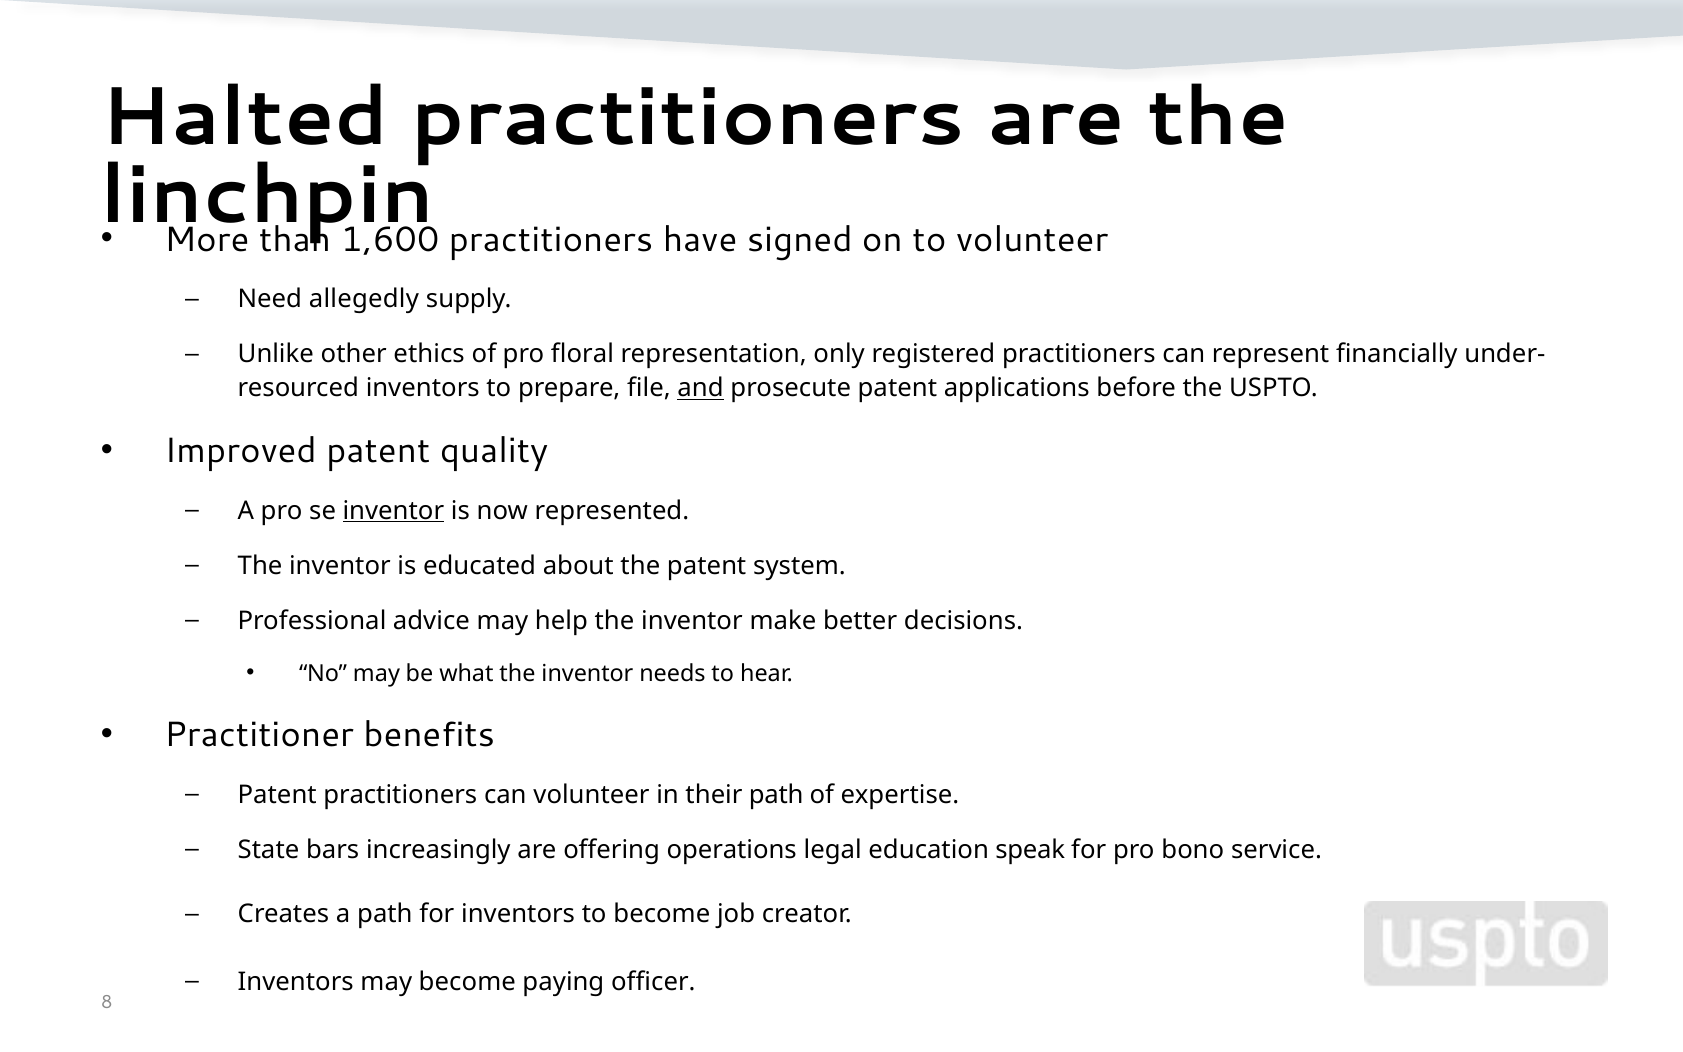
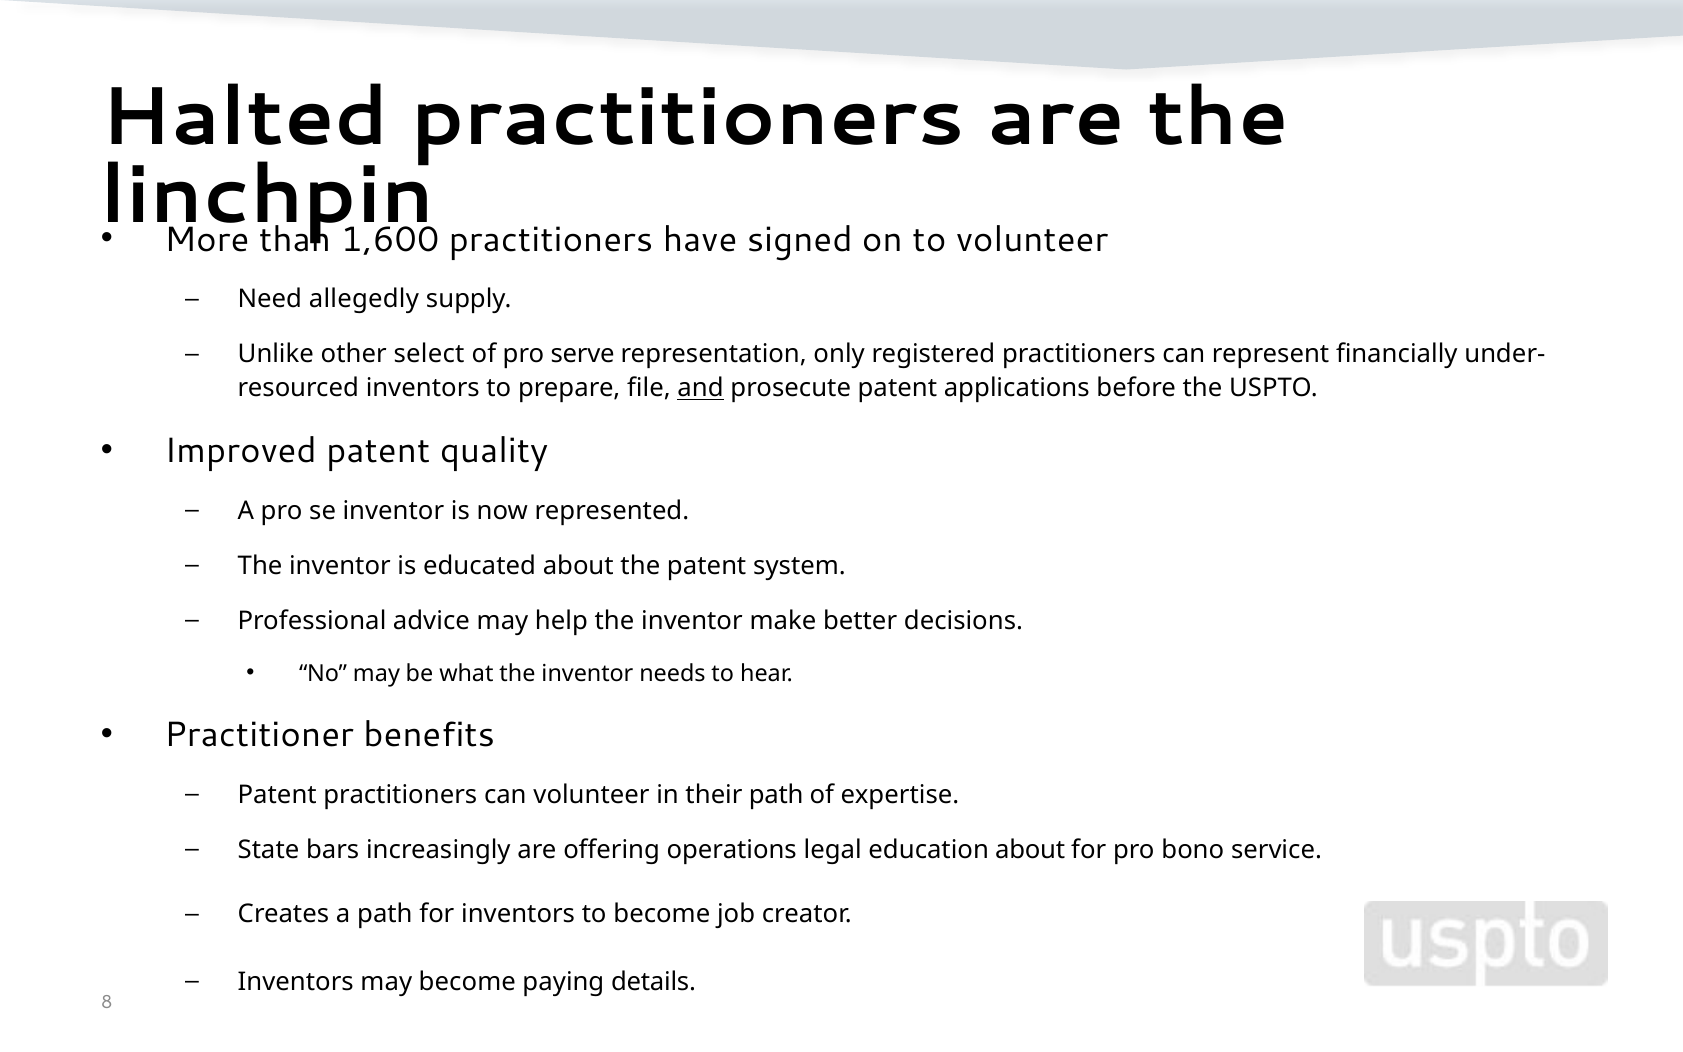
ethics: ethics -> select
floral: floral -> serve
inventor at (393, 511) underline: present -> none
education speak: speak -> about
officer: officer -> details
